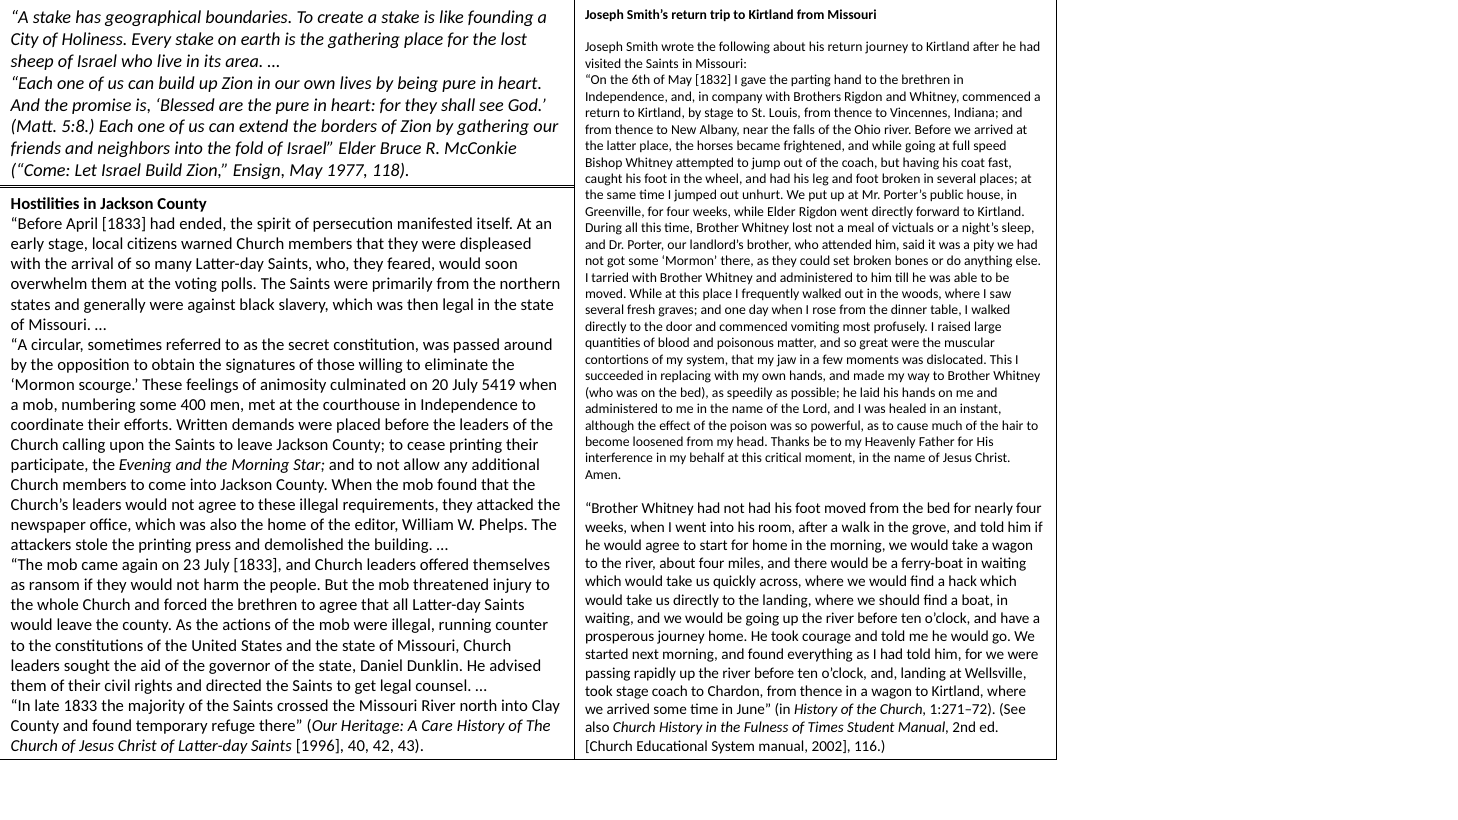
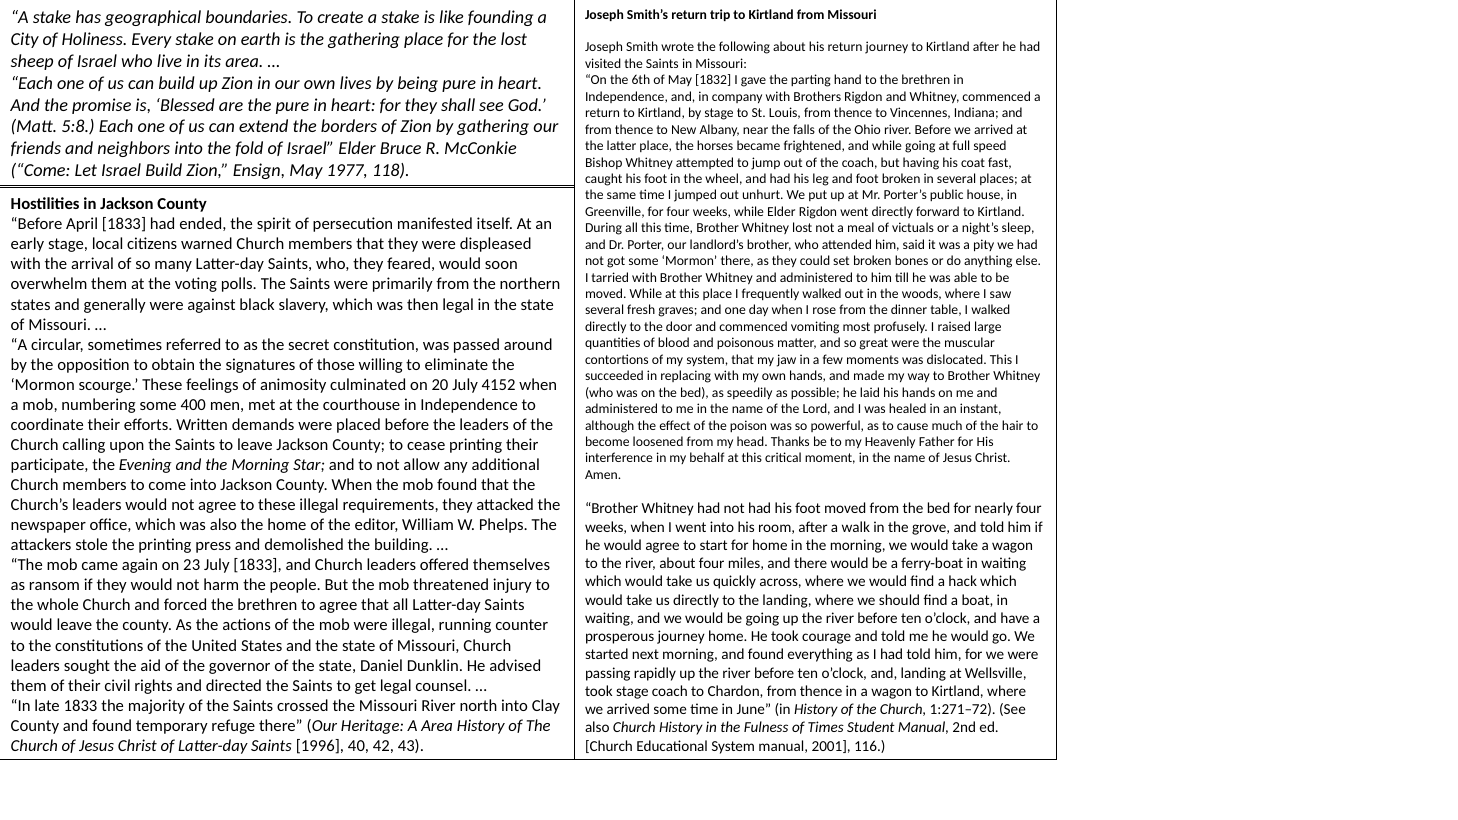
5419: 5419 -> 4152
A Care: Care -> Area
2002: 2002 -> 2001
